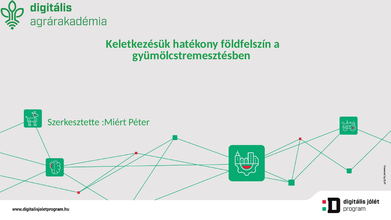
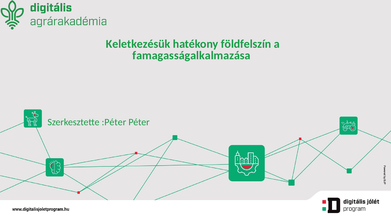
gyümölcstremesztésben: gyümölcstremesztésben -> famagasságalkalmazása
:Miért: :Miért -> :Péter
